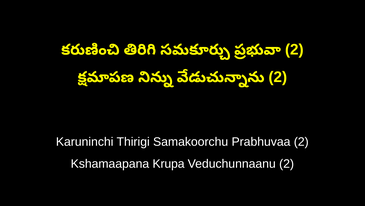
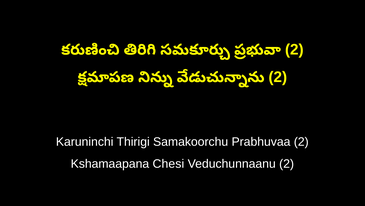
Krupa: Krupa -> Chesi
